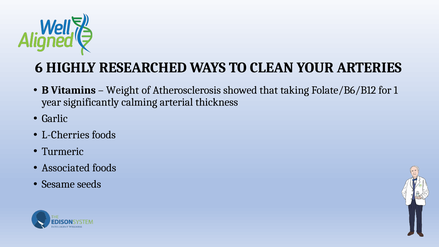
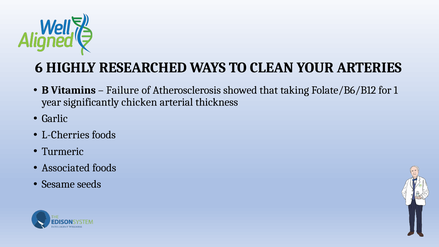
Weight: Weight -> Failure
calming: calming -> chicken
